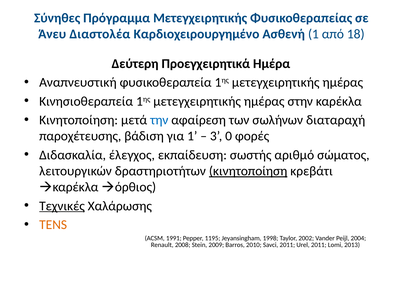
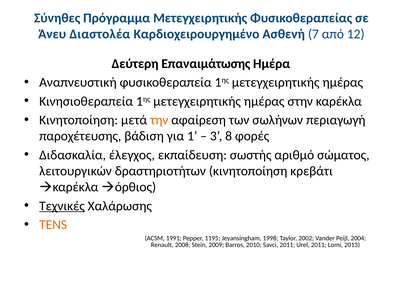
Ασθενή 1: 1 -> 7
18: 18 -> 12
Προεγχειρητικά: Προεγχειρητικά -> Επαναιμάτωσης
την colour: blue -> orange
διαταραχή: διαταραχή -> περιαγωγή
0: 0 -> 8
κινητοποίηση at (248, 171) underline: present -> none
